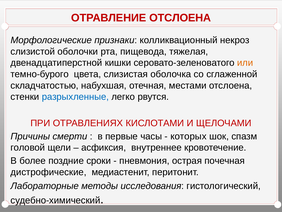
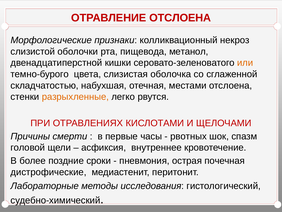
тяжелая: тяжелая -> метанол
разрыхленные colour: blue -> orange
которых: которых -> рвотных
